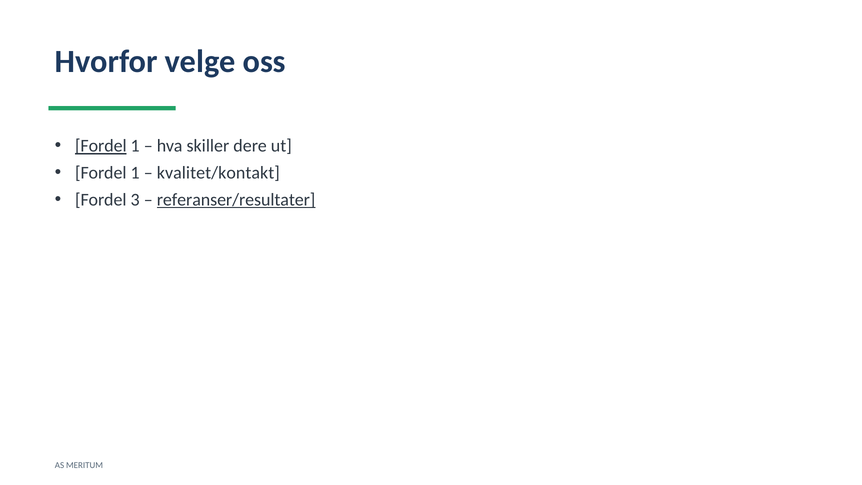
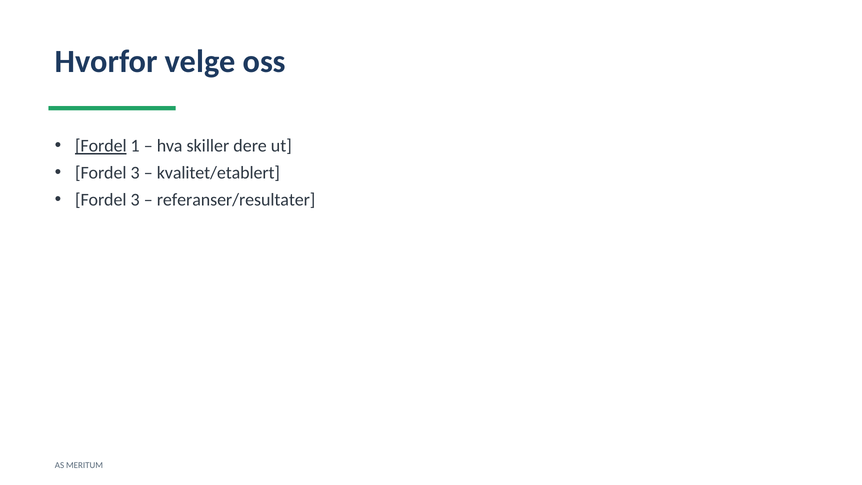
1 at (135, 173): 1 -> 3
kvalitet/kontakt: kvalitet/kontakt -> kvalitet/etablert
referanser/resultater underline: present -> none
